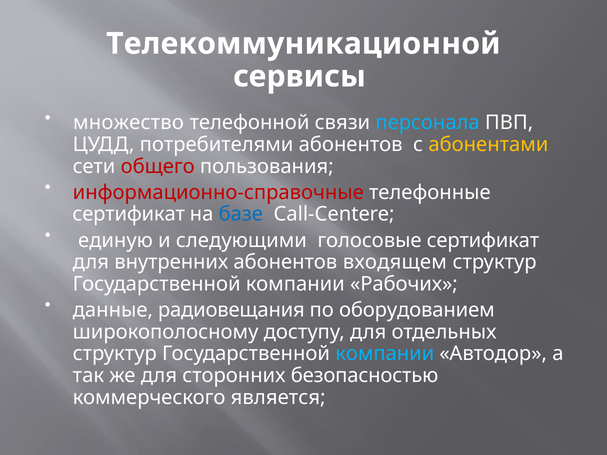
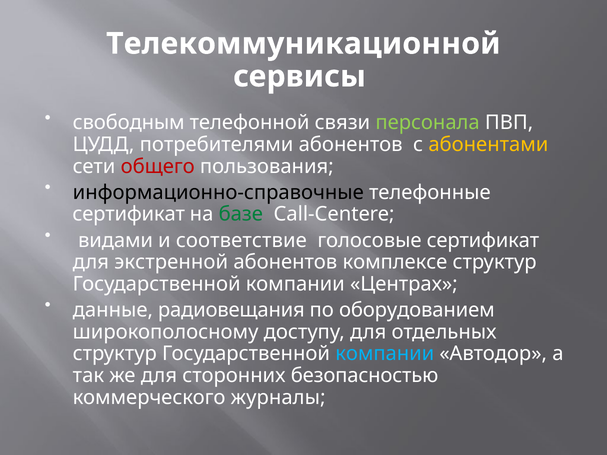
множество: множество -> свободным
персонала colour: light blue -> light green
информационно-справочные colour: red -> black
базе colour: blue -> green
единую: единую -> видами
следующими: следующими -> соответствие
внутренних: внутренних -> экстренной
входящем: входящем -> комплексе
Рабочих: Рабочих -> Центрах
является: является -> журналы
